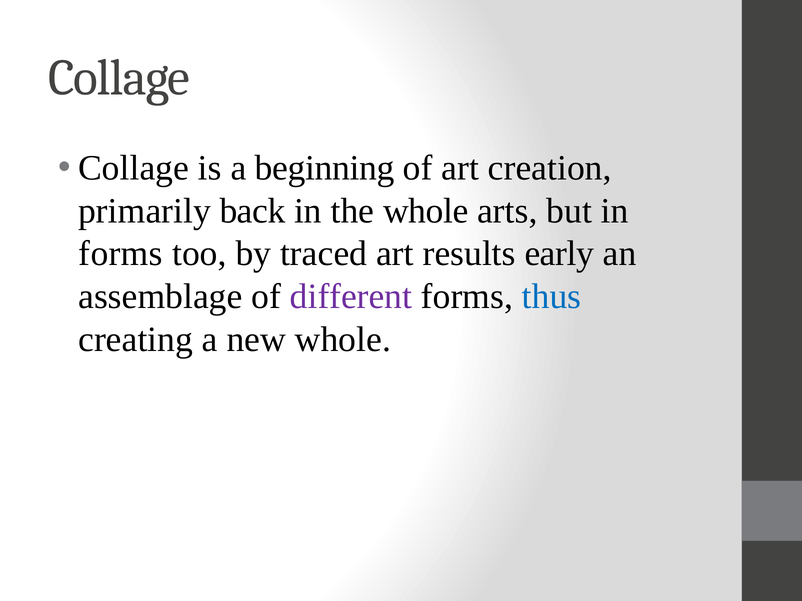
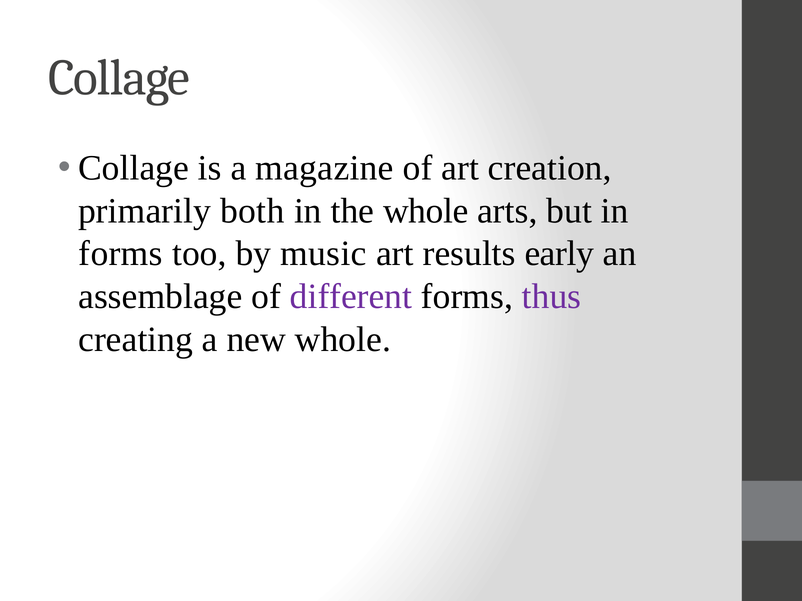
beginning: beginning -> magazine
back: back -> both
traced: traced -> music
thus colour: blue -> purple
